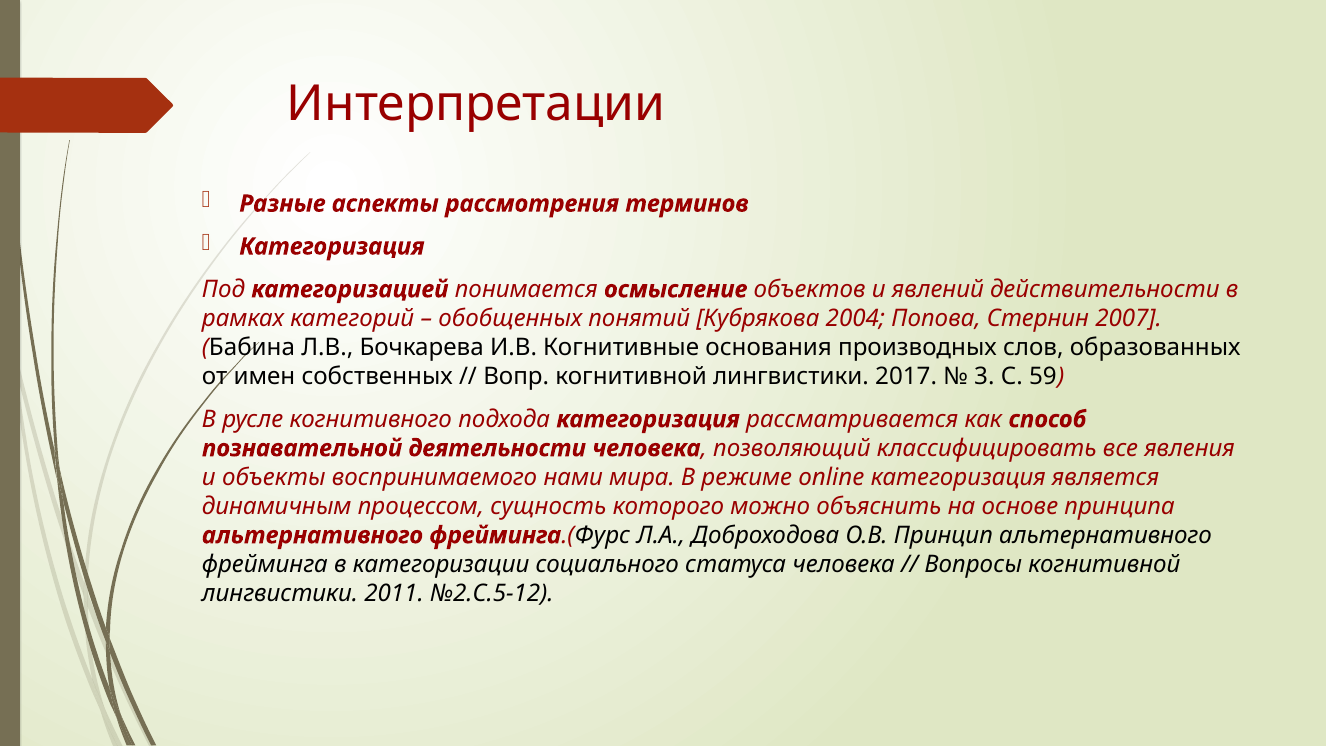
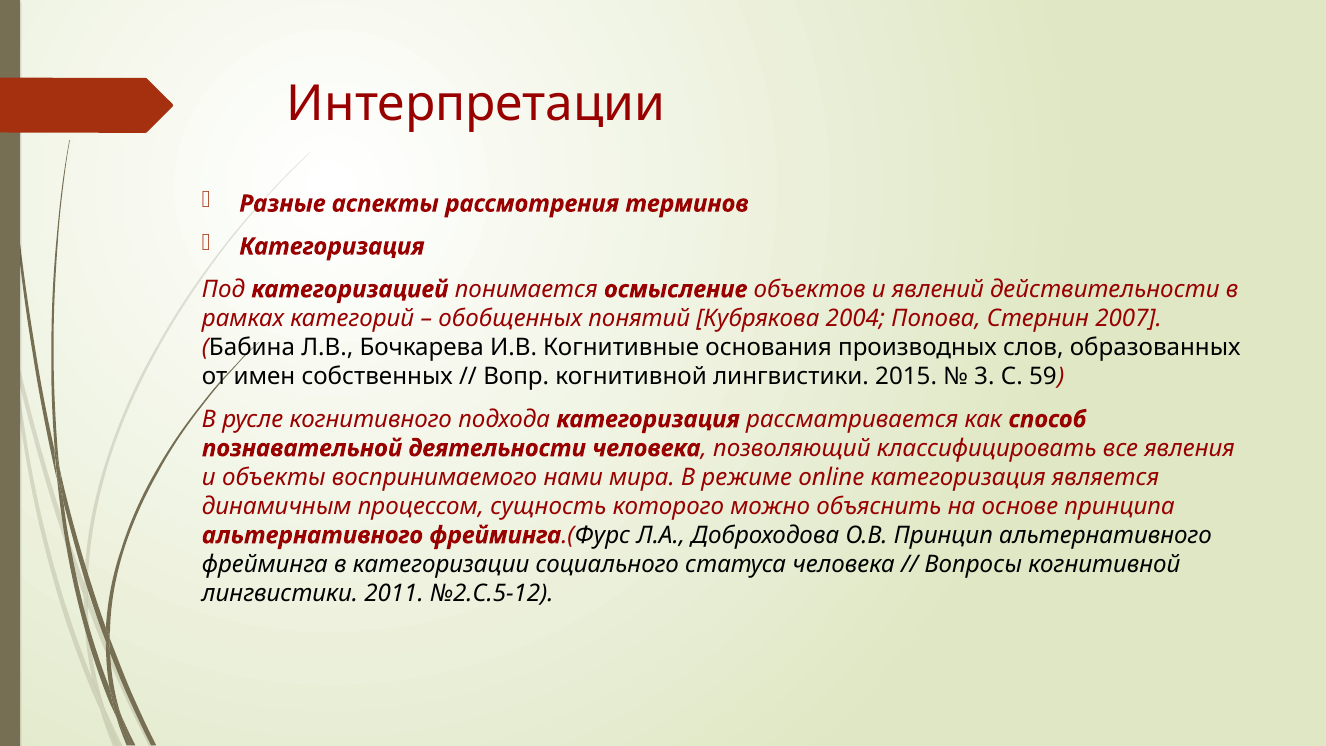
2017: 2017 -> 2015
